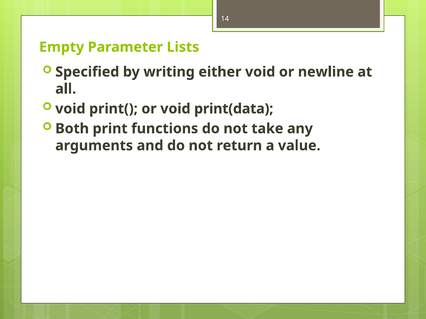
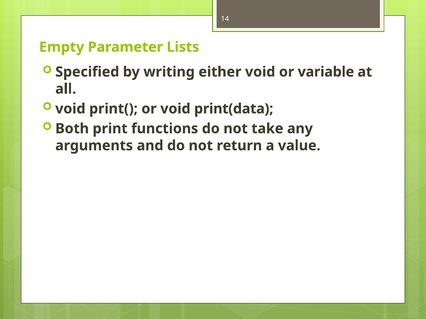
newline: newline -> variable
